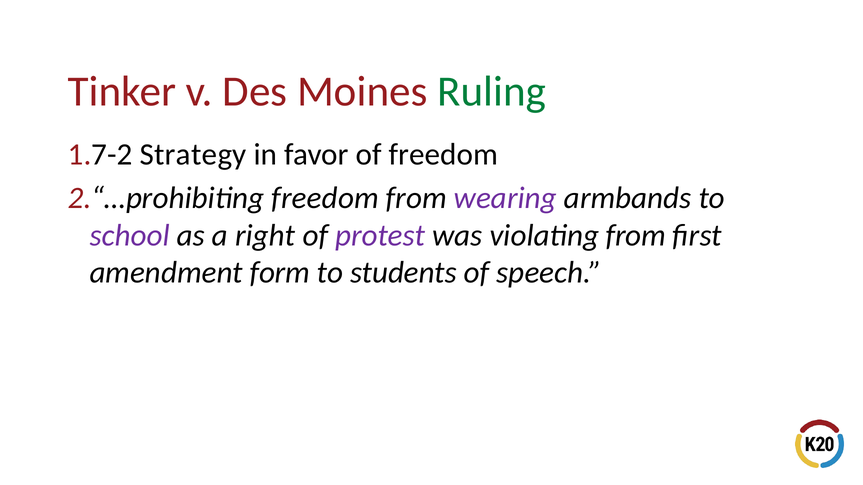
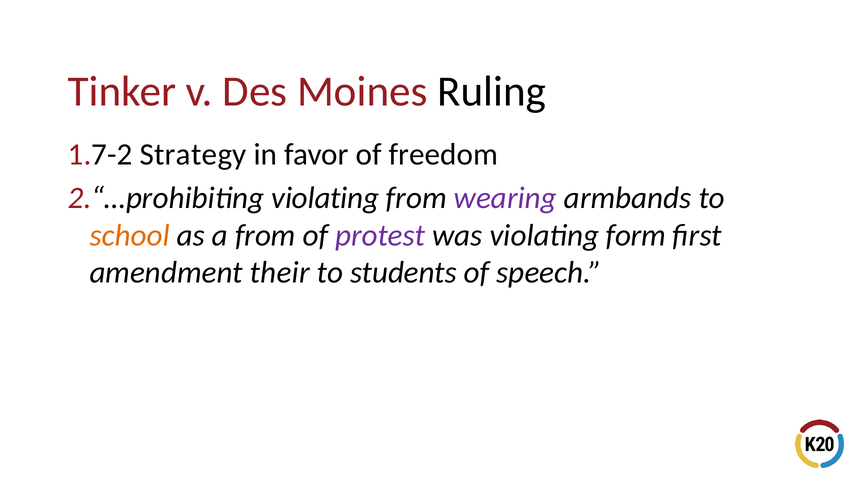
Ruling colour: green -> black
freedom at (325, 198): freedom -> violating
school colour: purple -> orange
a right: right -> from
violating from: from -> form
form: form -> their
